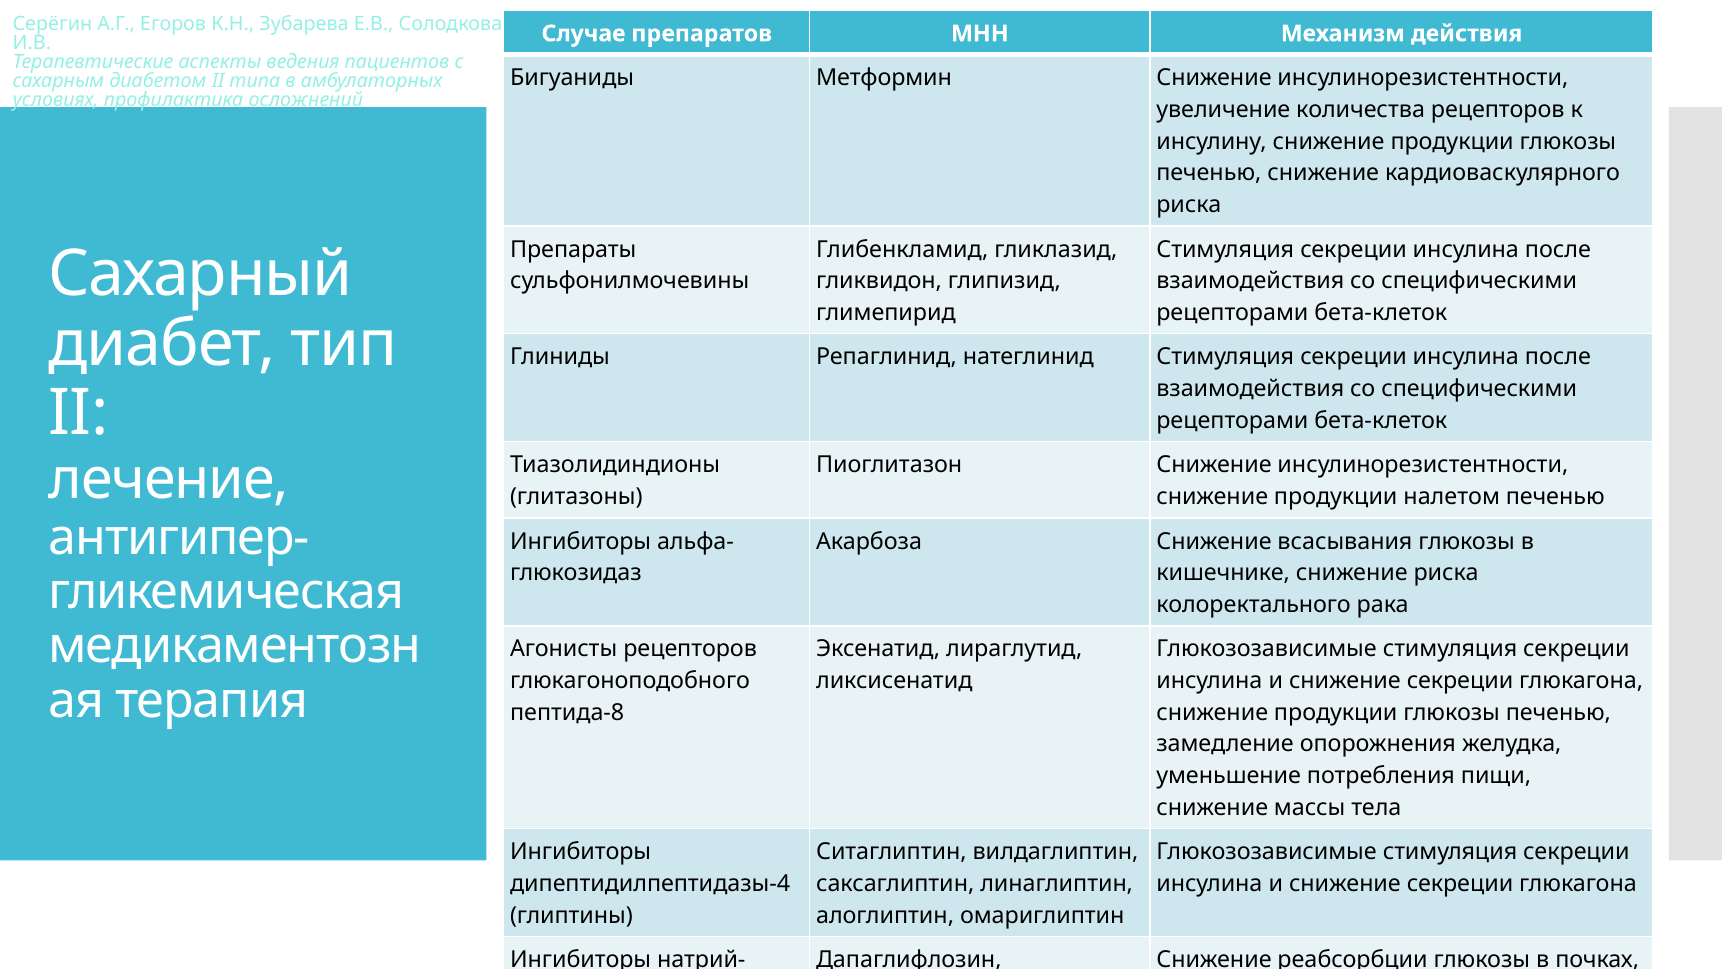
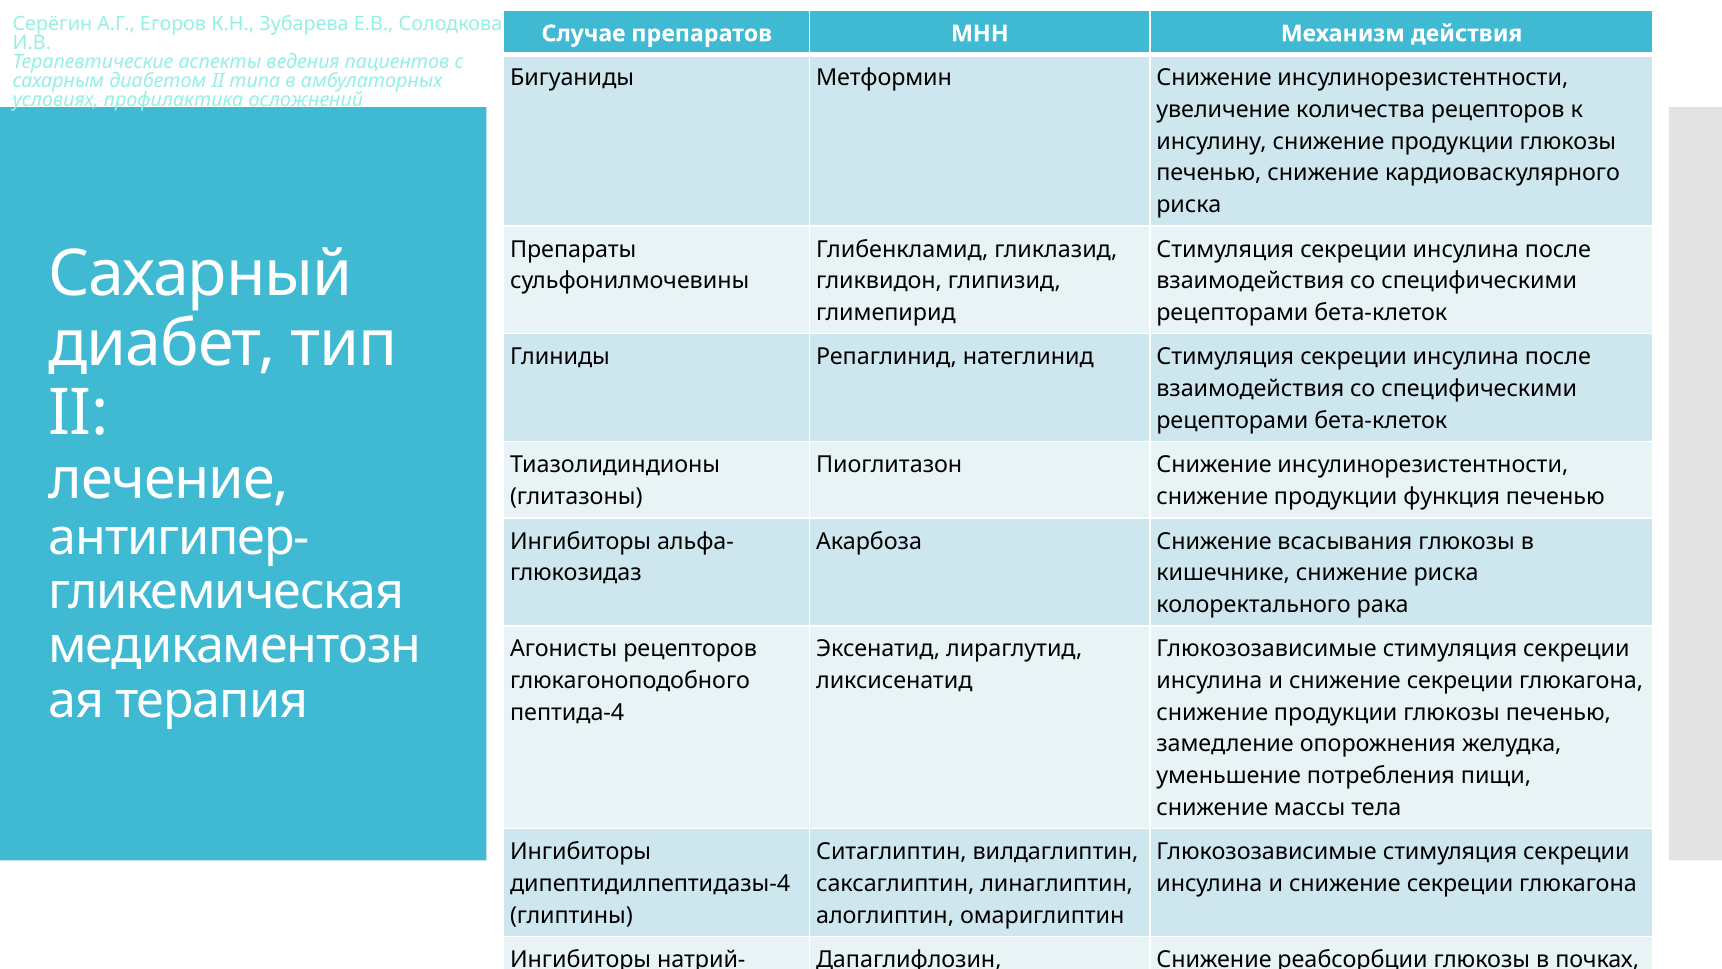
налетом: налетом -> функция
пептида-8: пептида-8 -> пептида-4
